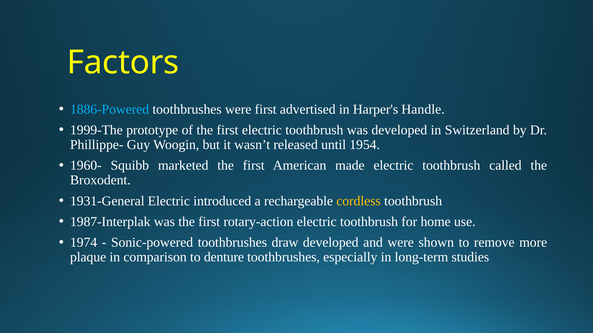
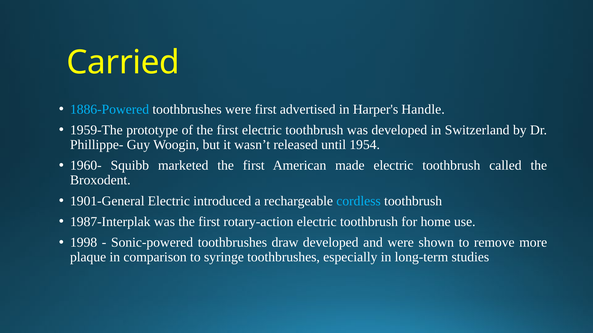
Factors: Factors -> Carried
1999-The: 1999-The -> 1959-The
1931-General: 1931-General -> 1901-General
cordless colour: yellow -> light blue
1974: 1974 -> 1998
denture: denture -> syringe
